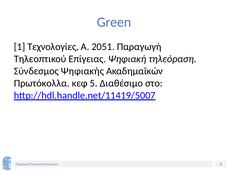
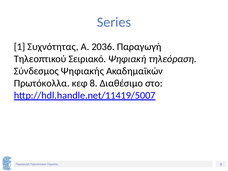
Green: Green -> Series
Τεχνολογίες: Τεχνολογίες -> Συχνότητας
2051: 2051 -> 2036
Επίγειας: Επίγειας -> Σειριακό
κεφ 5: 5 -> 8
